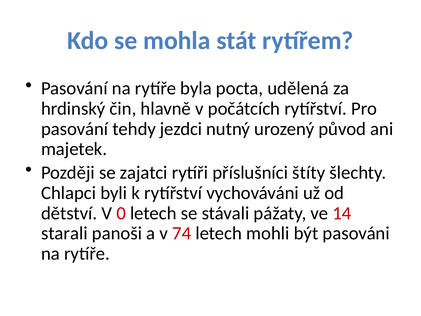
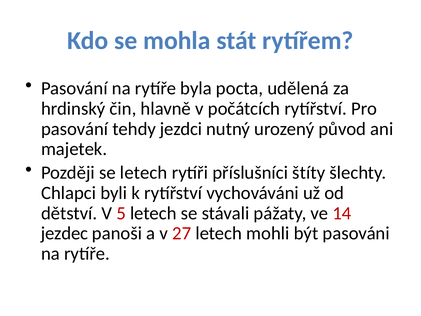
se zajatci: zajatci -> letech
0: 0 -> 5
starali: starali -> jezdec
74: 74 -> 27
